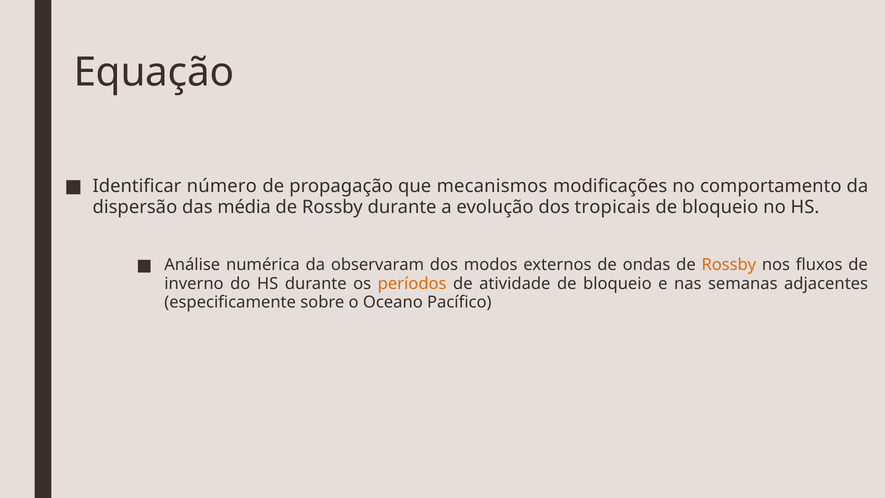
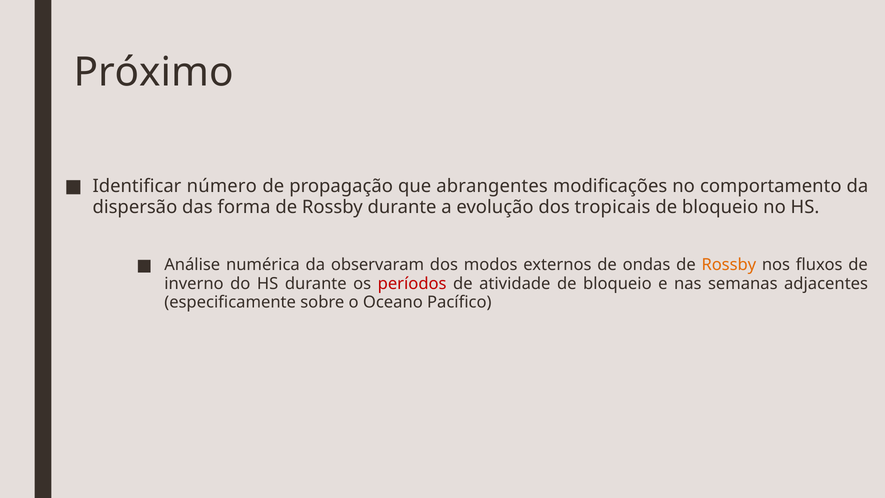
Equação: Equação -> Próximo
mecanismos: mecanismos -> abrangentes
média: média -> forma
períodos colour: orange -> red
